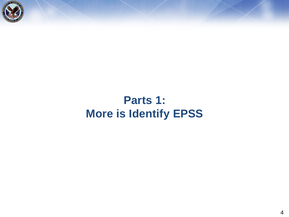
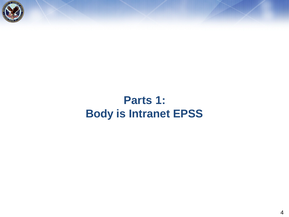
More: More -> Body
Identify: Identify -> Intranet
